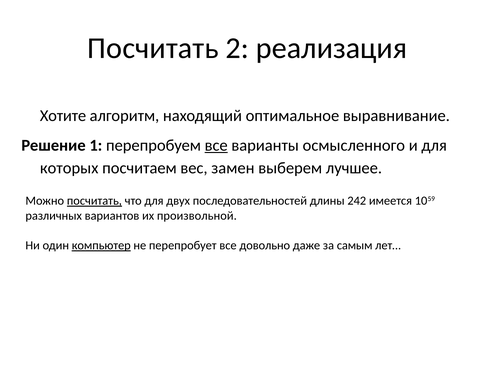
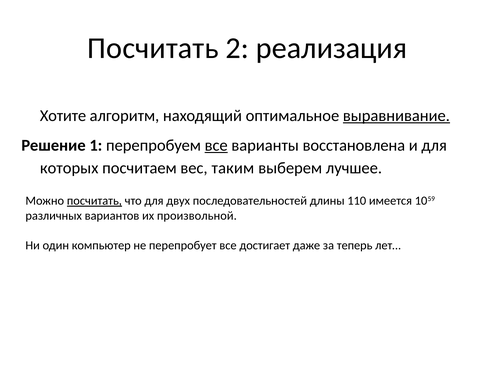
выравнивание underline: none -> present
осмысленного: осмысленного -> восстановлена
замен: замен -> таким
242: 242 -> 110
компьютер underline: present -> none
довольно: довольно -> достигает
самым: самым -> теперь
